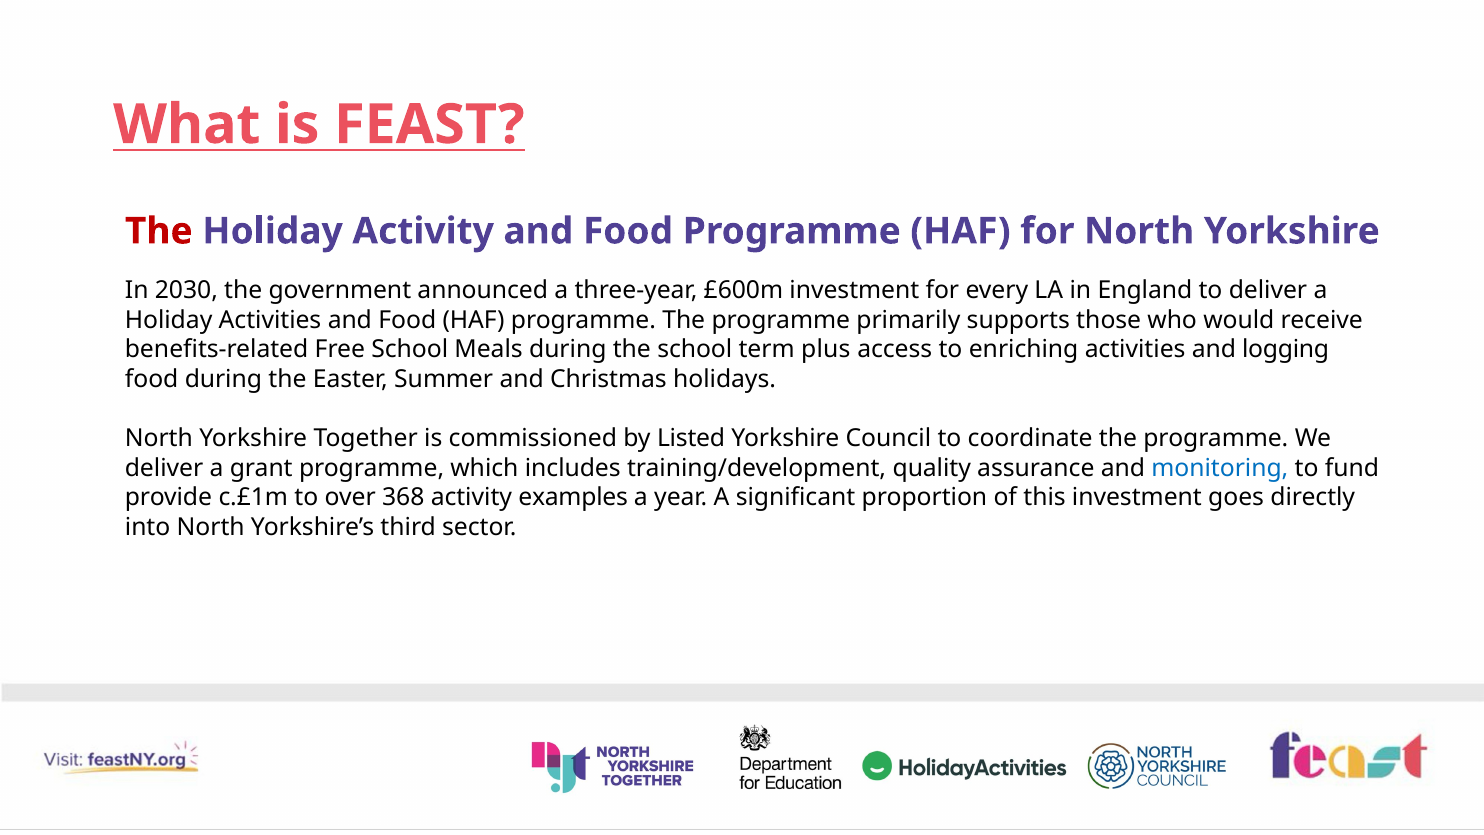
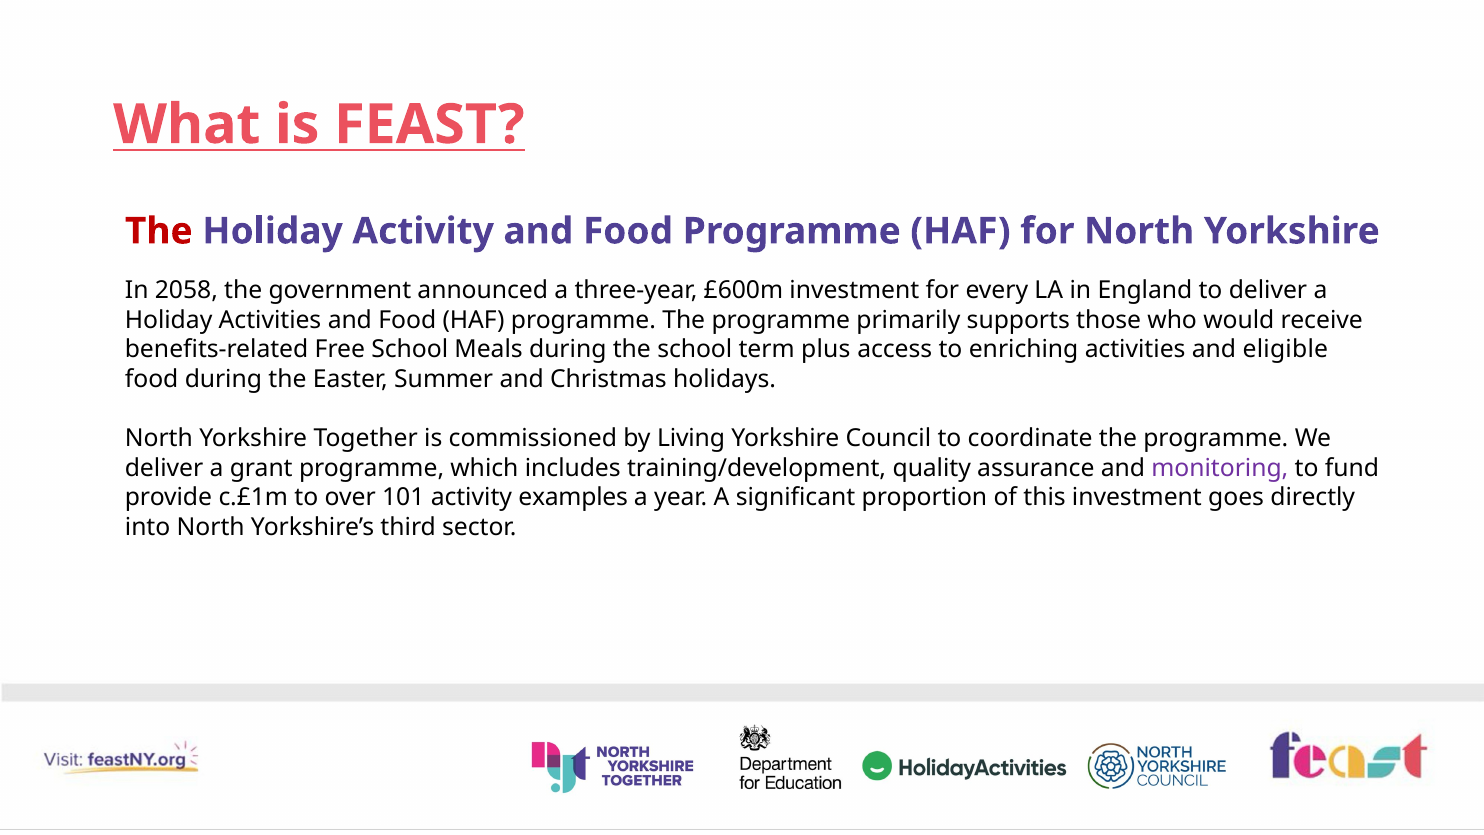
2030: 2030 -> 2058
logging: logging -> eligible
Listed: Listed -> Living
monitoring colour: blue -> purple
368: 368 -> 101
